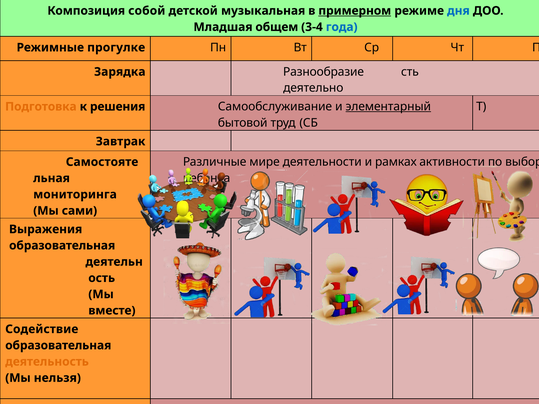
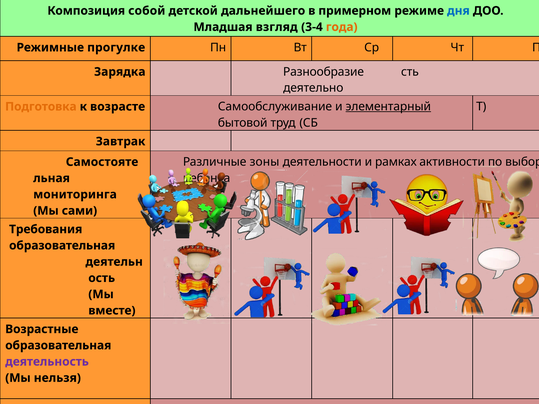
музыкальная: музыкальная -> дальнейшего
примерном underline: present -> none
общем: общем -> взгляд
года colour: blue -> orange
решения: решения -> возрасте
мире: мире -> зоны
Выражения: Выражения -> Требования
Содействие: Содействие -> Возрастные
деятельность colour: orange -> purple
